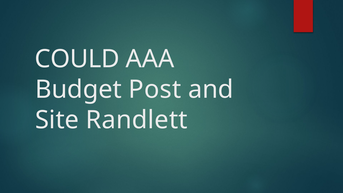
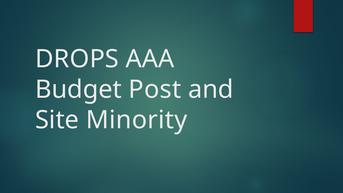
COULD: COULD -> DROPS
Randlett: Randlett -> Minority
